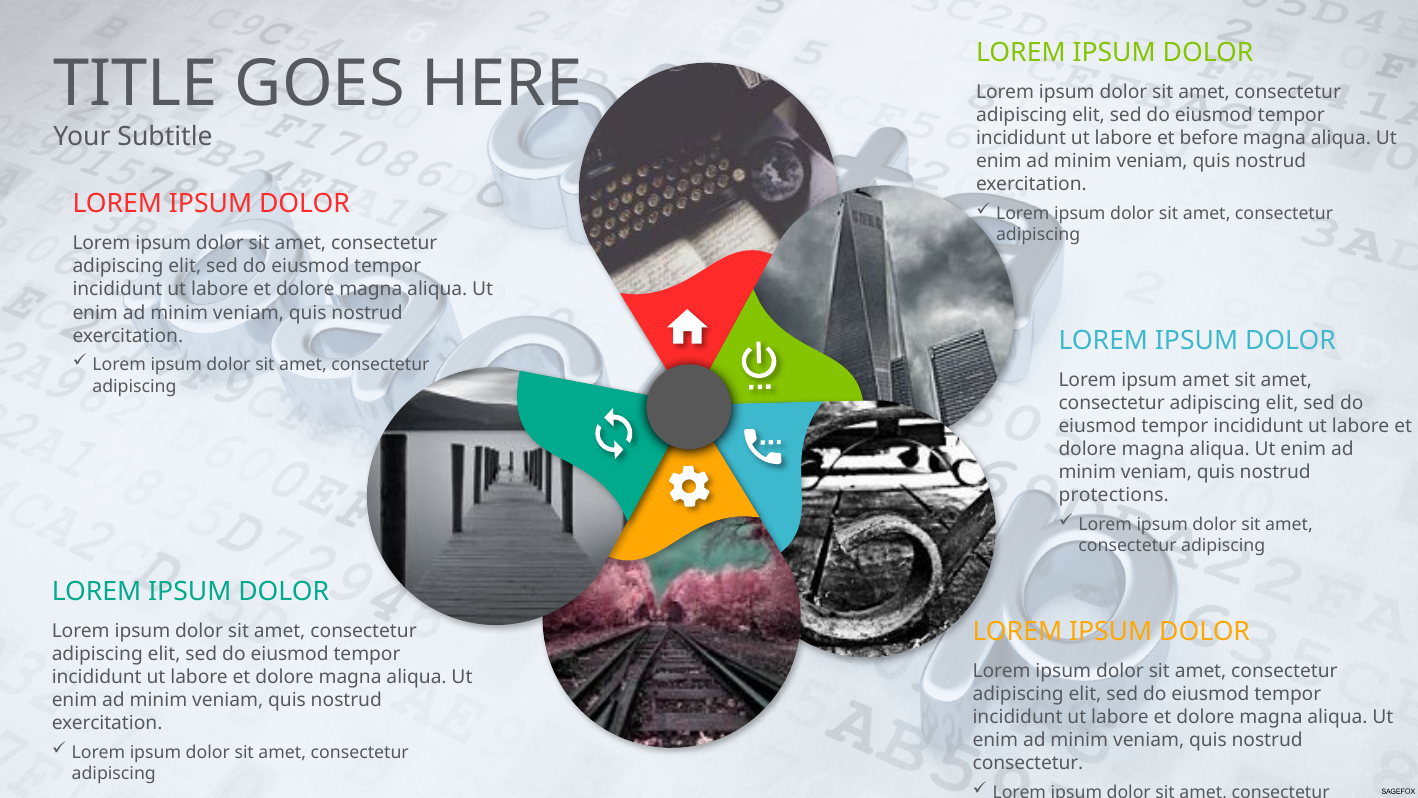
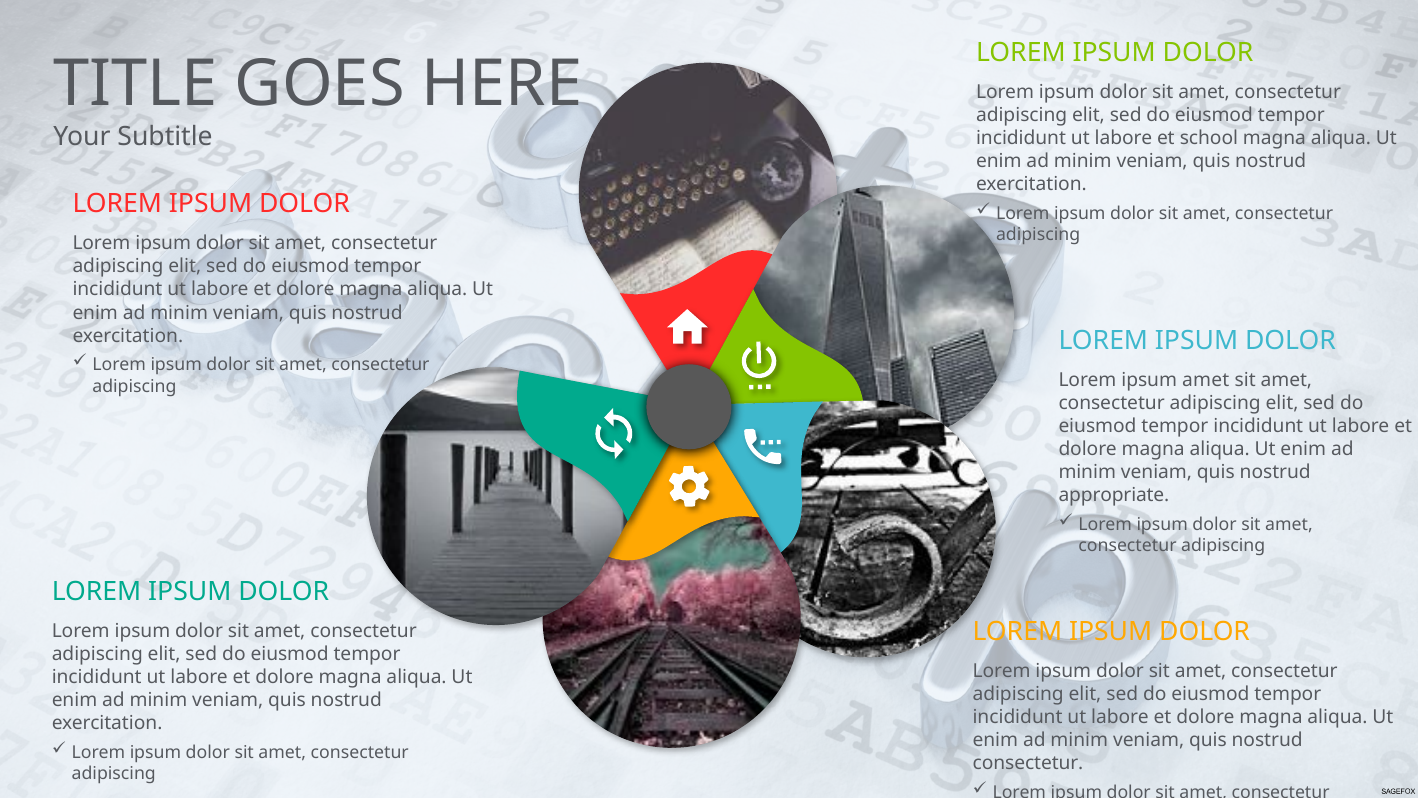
before: before -> school
protections: protections -> appropriate
